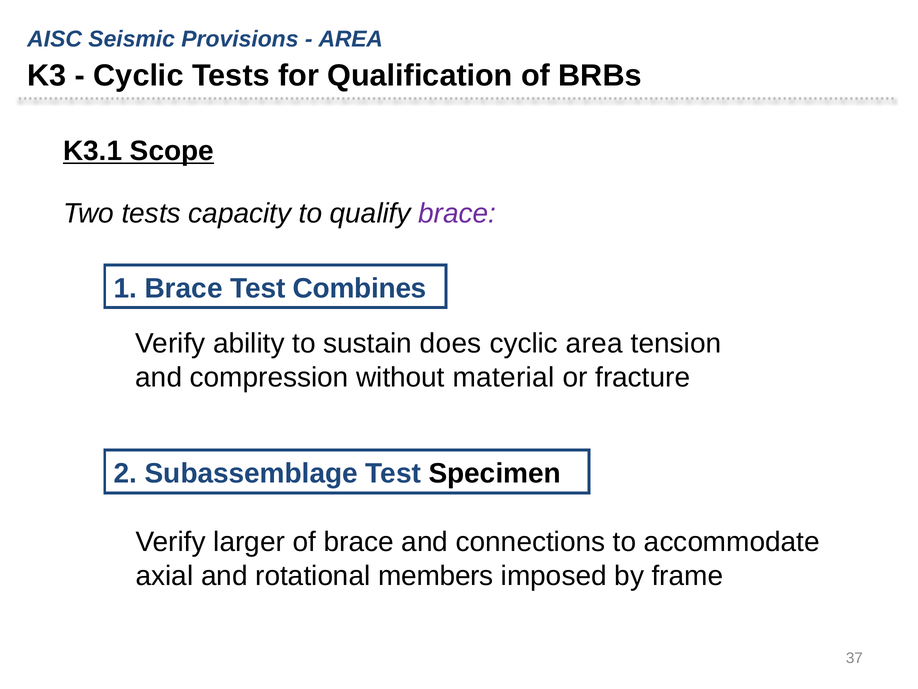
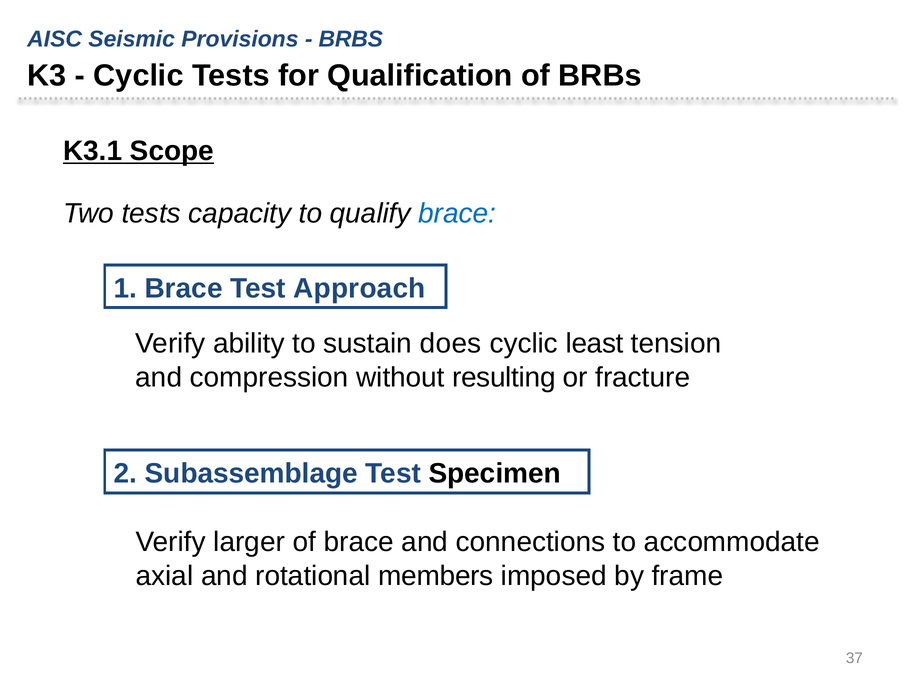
AREA at (351, 39): AREA -> BRBS
brace at (457, 213) colour: purple -> blue
Combines: Combines -> Approach
cyclic area: area -> least
material: material -> resulting
